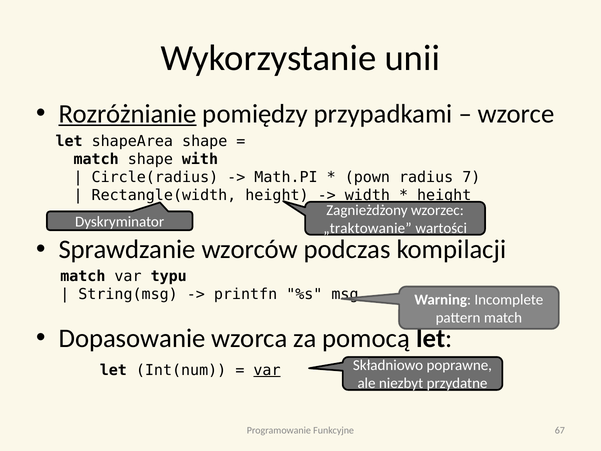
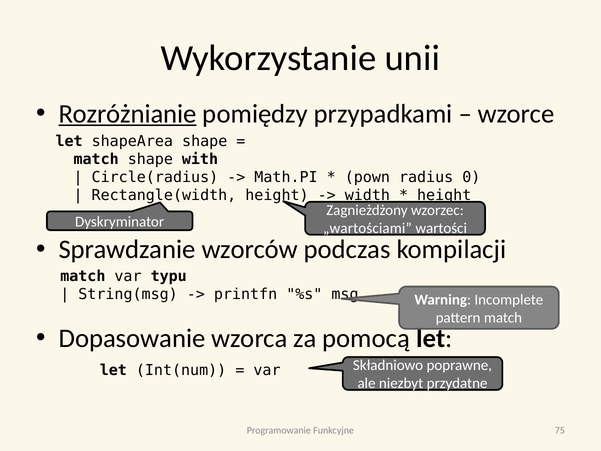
7: 7 -> 0
„traktowanie: „traktowanie -> „wartościami
var at (267, 370) underline: present -> none
67: 67 -> 75
